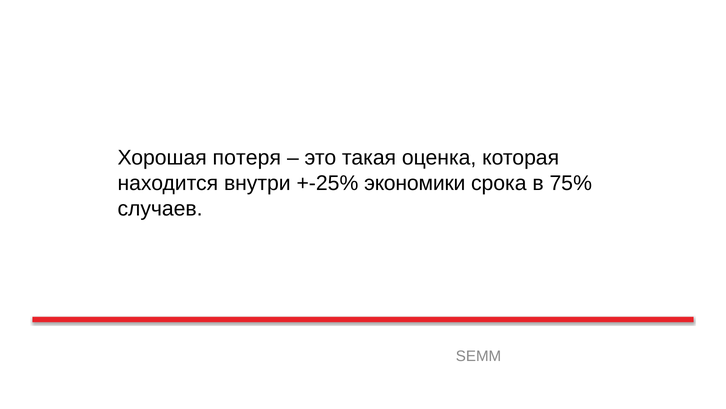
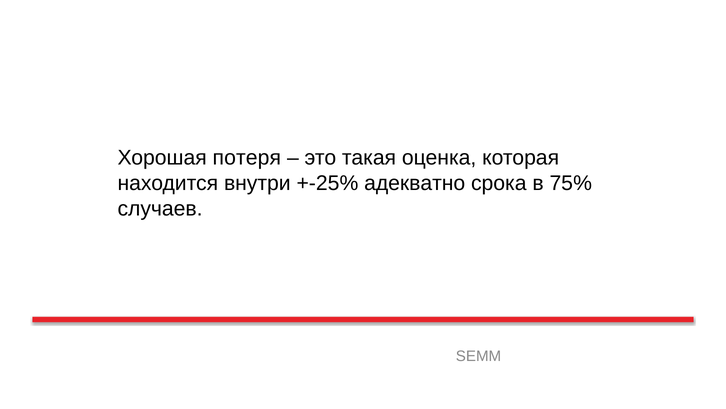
экономики: экономики -> адекватно
